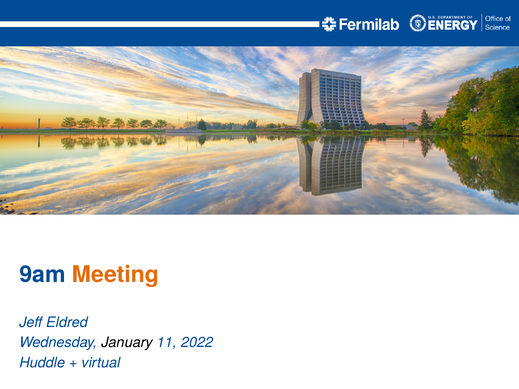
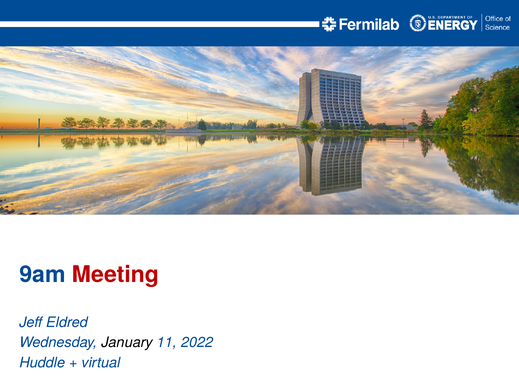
Meeting colour: orange -> red
